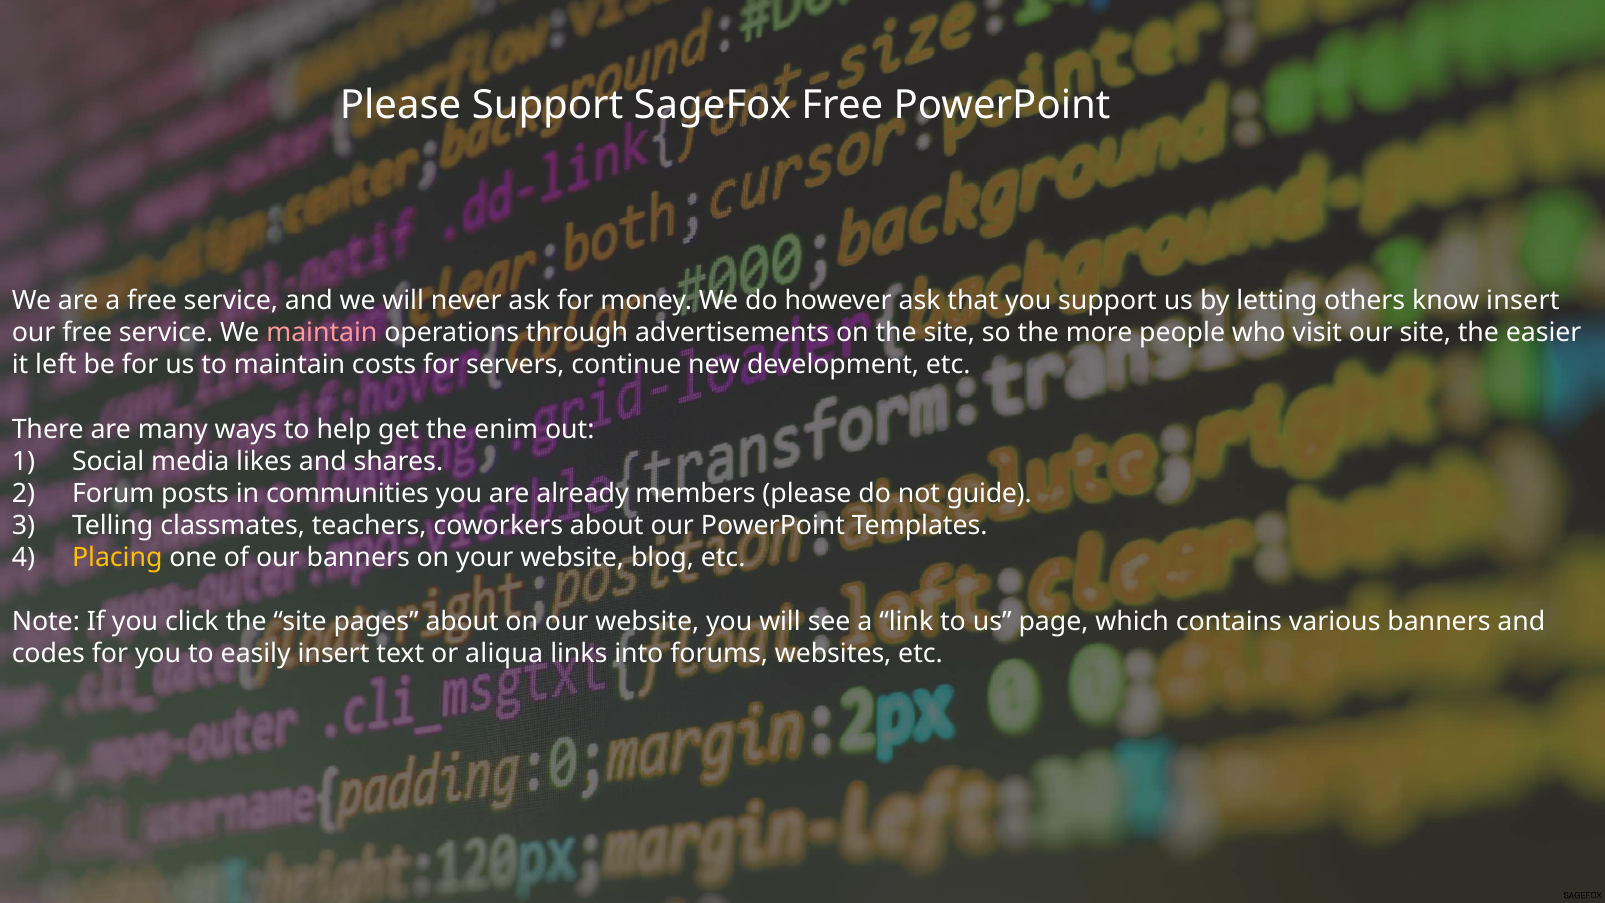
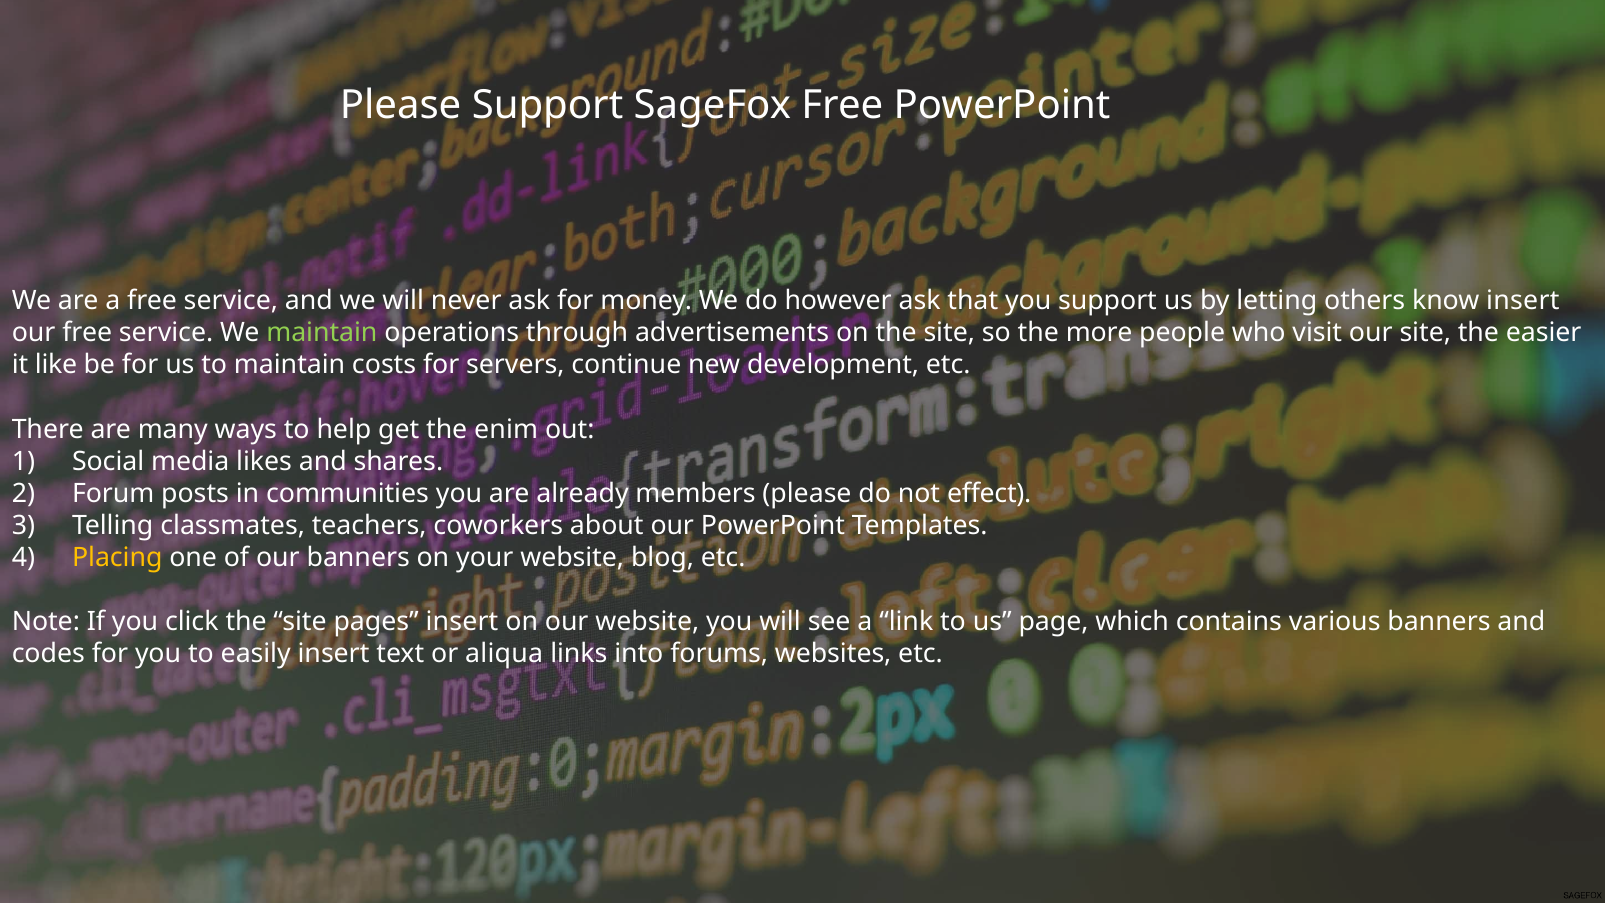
maintain at (322, 333) colour: pink -> light green
left: left -> like
guide: guide -> effect
pages about: about -> insert
